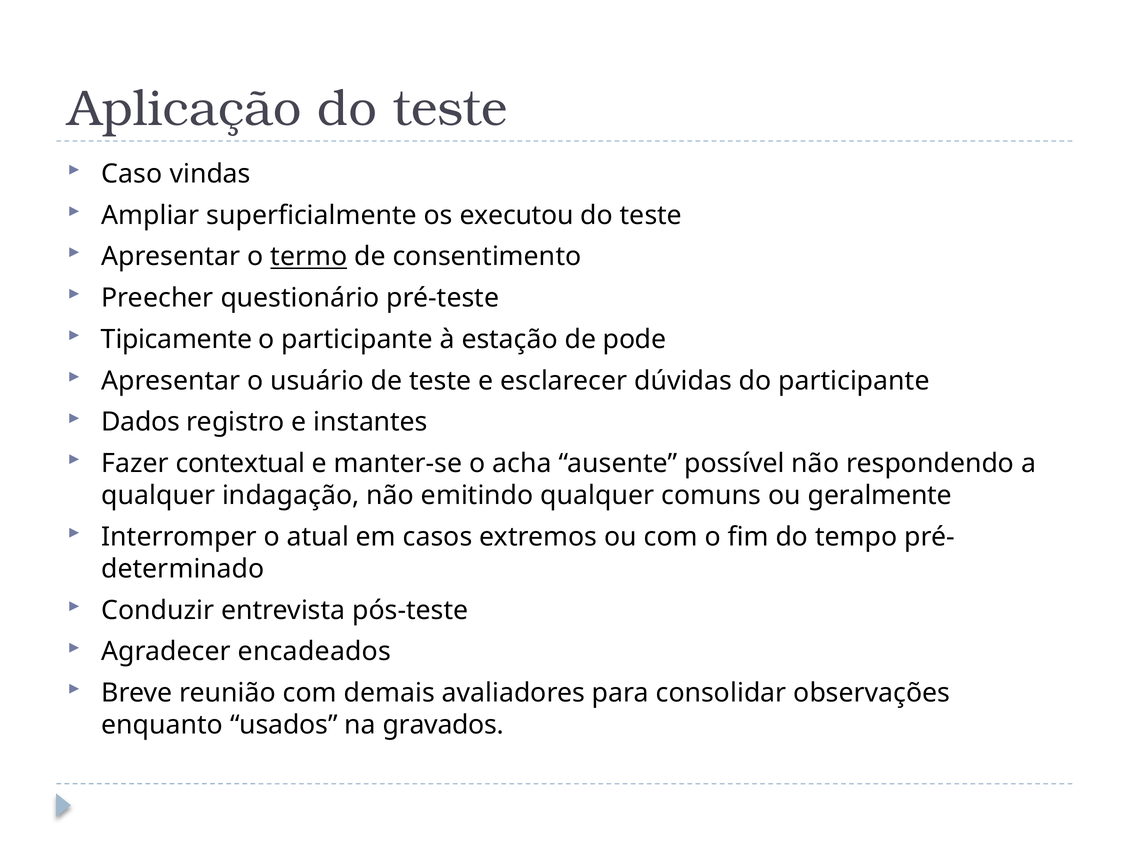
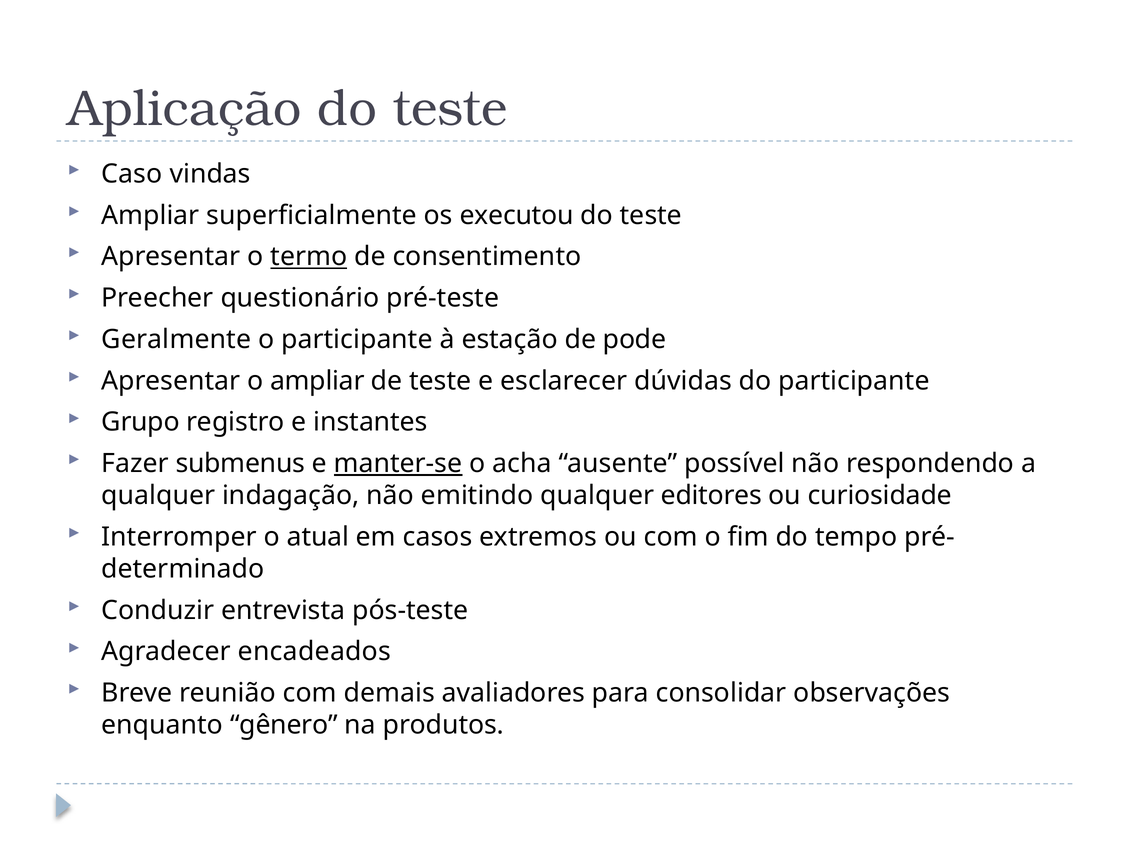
Tipicamente: Tipicamente -> Geralmente
o usuário: usuário -> ampliar
Dados: Dados -> Grupo
contextual: contextual -> submenus
manter-se underline: none -> present
comuns: comuns -> editores
geralmente: geralmente -> curiosidade
usados: usados -> gênero
gravados: gravados -> produtos
